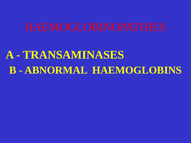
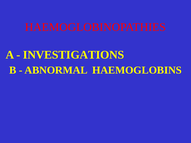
TRANSAMINASES: TRANSAMINASES -> INVESTIGATIONS
